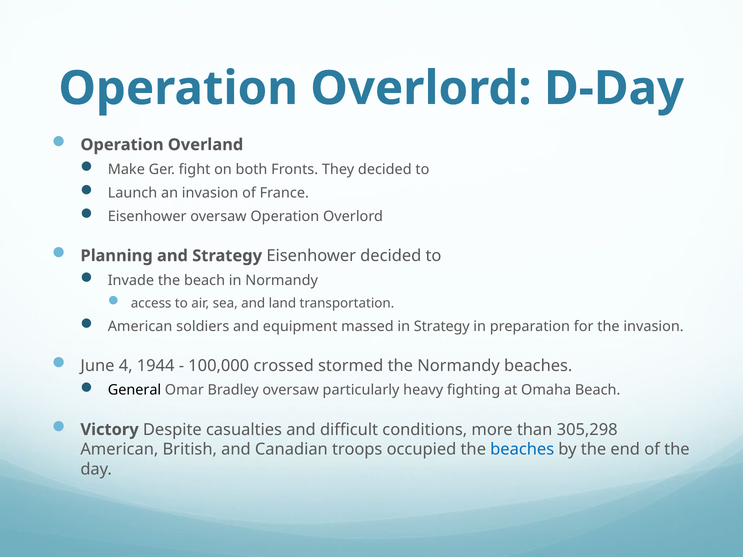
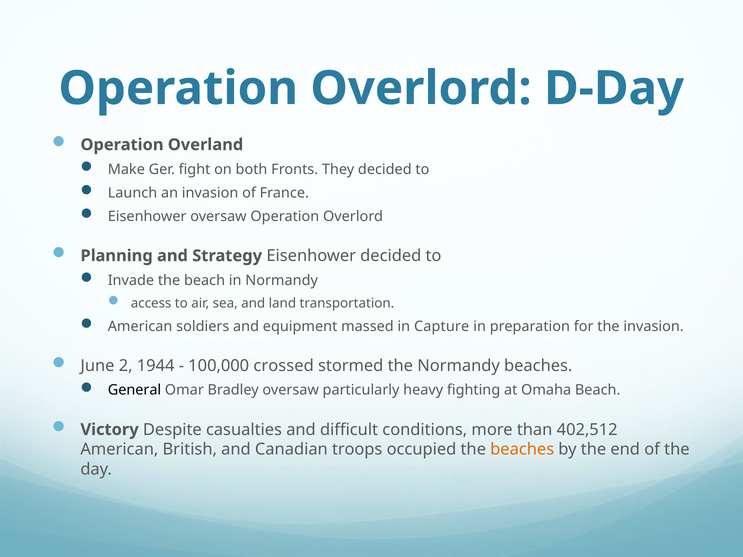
in Strategy: Strategy -> Capture
4: 4 -> 2
305,298: 305,298 -> 402,512
beaches at (522, 450) colour: blue -> orange
